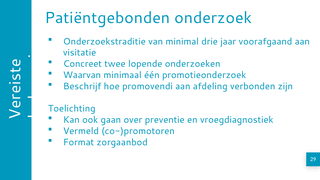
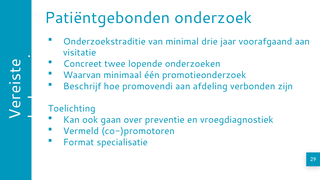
zorgaanbod: zorgaanbod -> specialisatie
